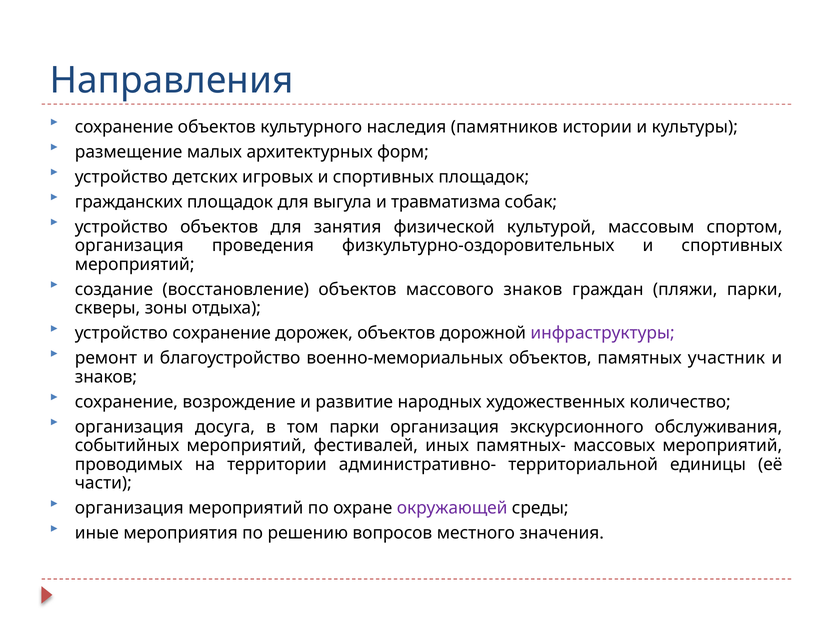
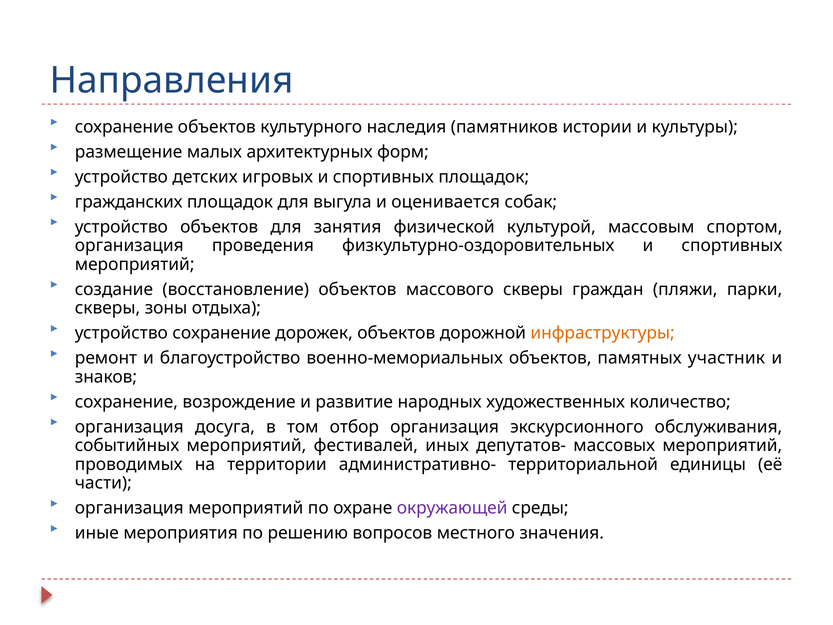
травматизма: травматизма -> оценивается
массового знаков: знаков -> скверы
инфраструктуры colour: purple -> orange
том парки: парки -> отбор
памятных-: памятных- -> депутатов-
